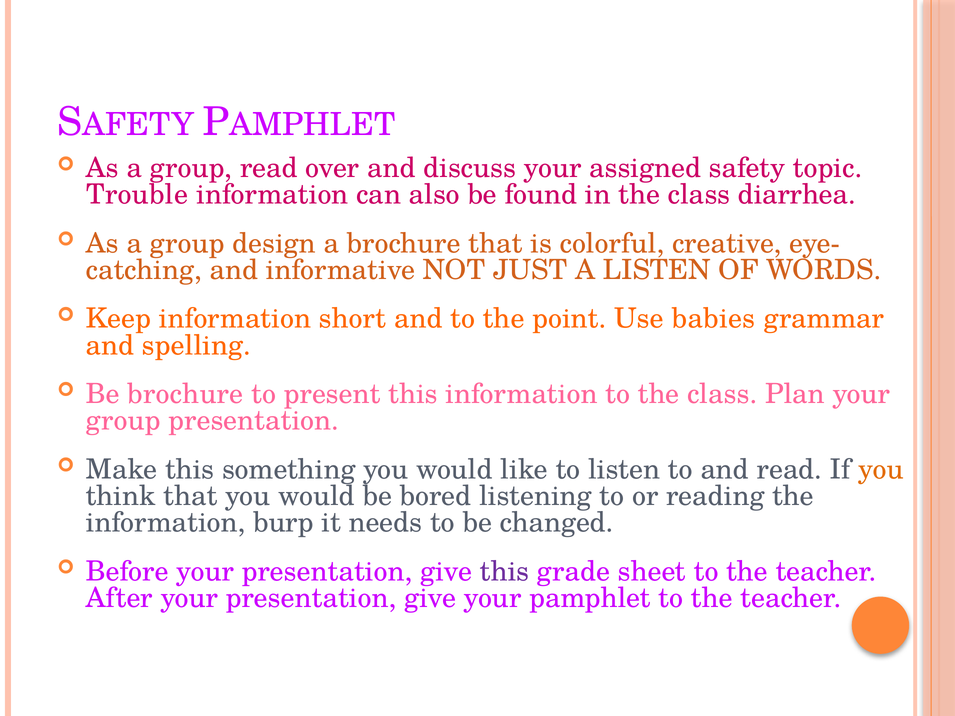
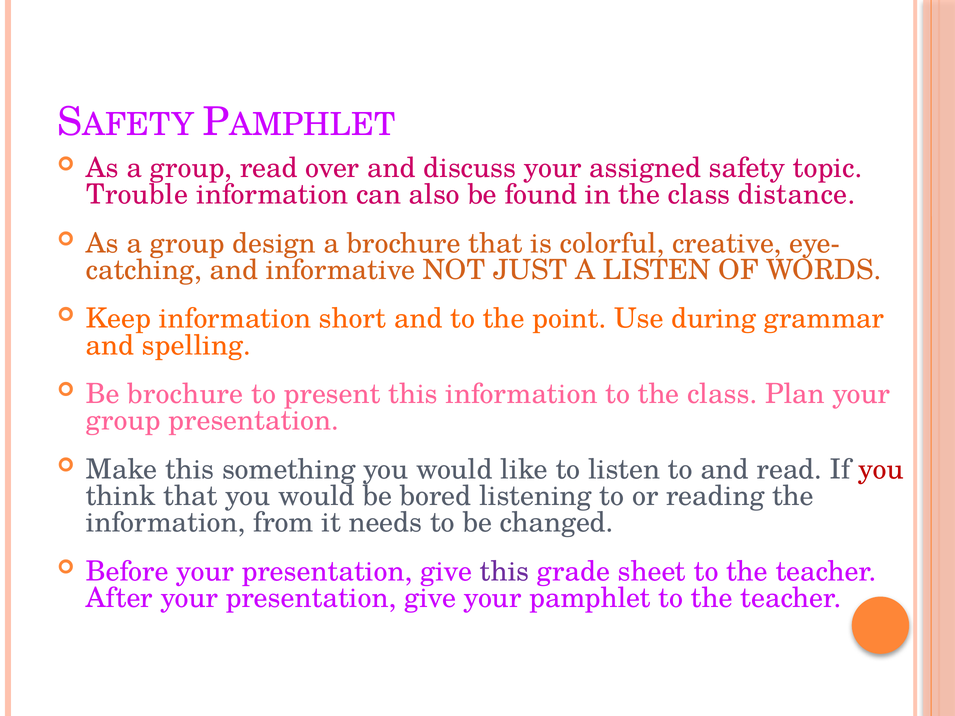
diarrhea: diarrhea -> distance
babies: babies -> during
you at (881, 470) colour: orange -> red
burp: burp -> from
